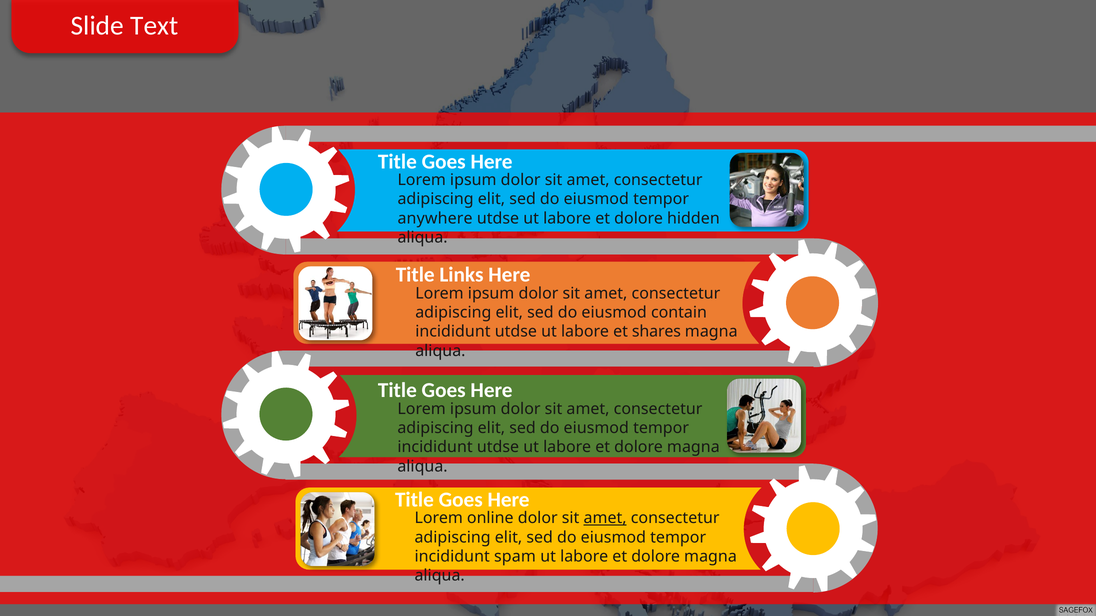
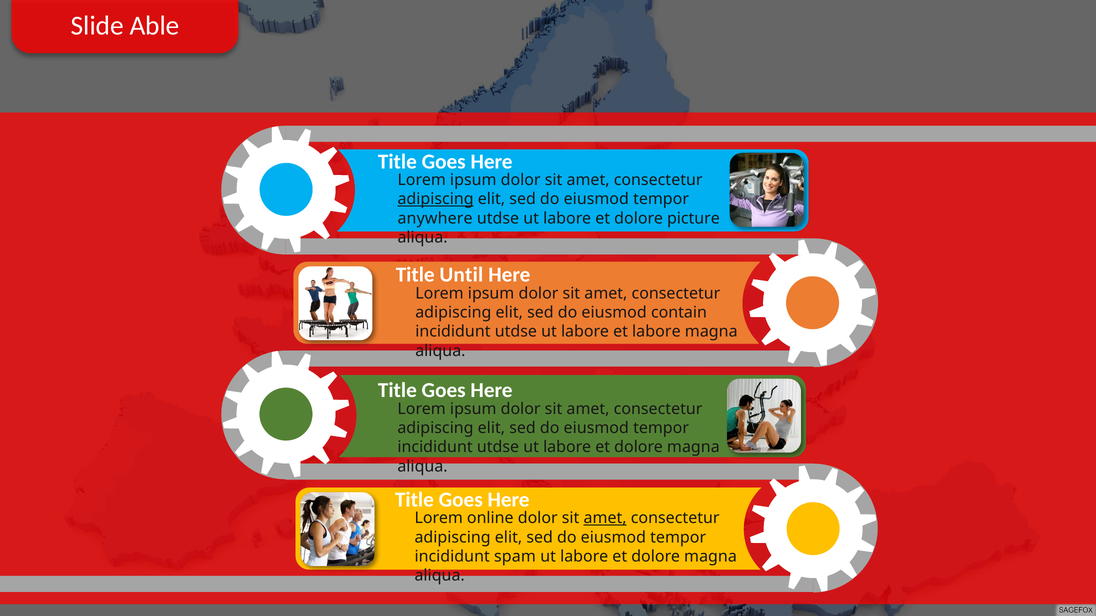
Text: Text -> Able
adipiscing at (436, 199) underline: none -> present
hidden: hidden -> picture
Links: Links -> Until
et shares: shares -> labore
